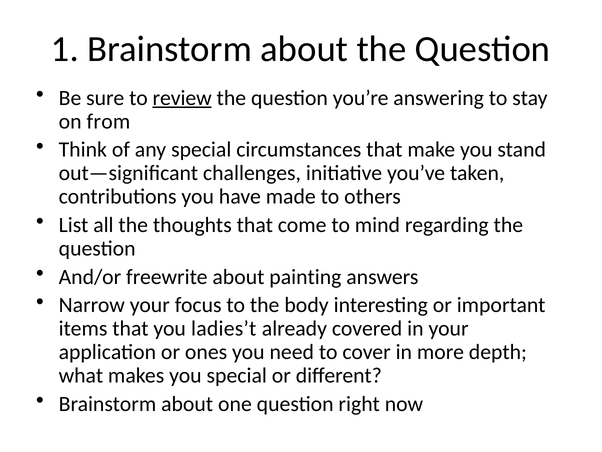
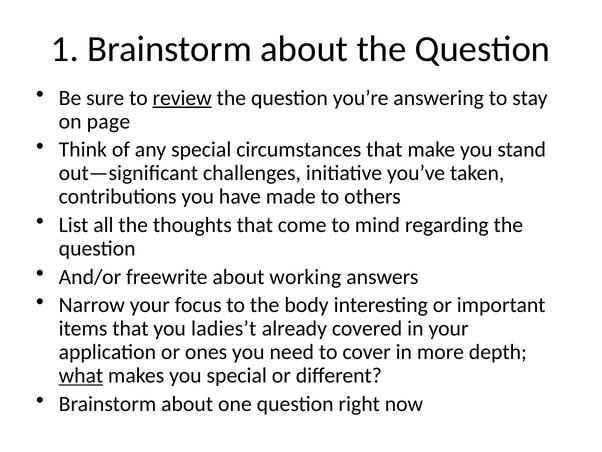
from: from -> page
painting: painting -> working
what underline: none -> present
